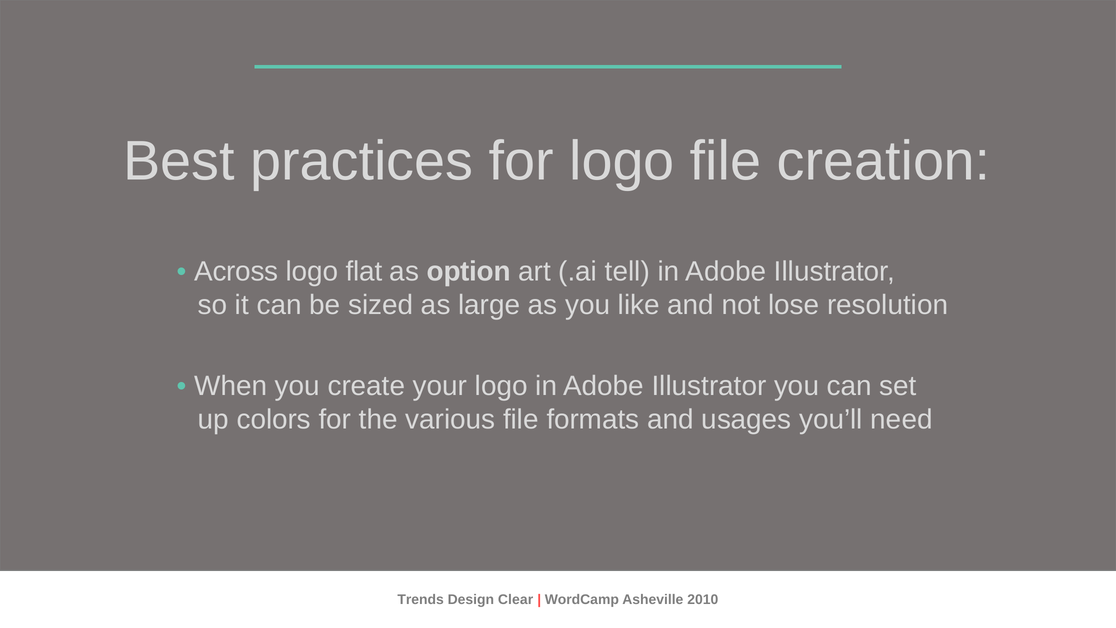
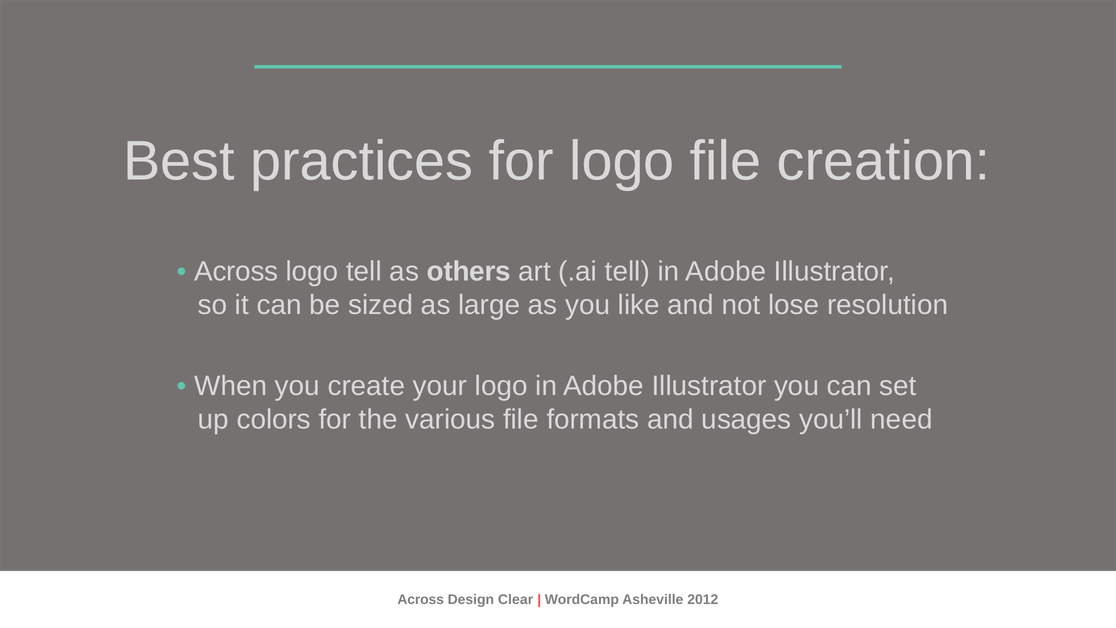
logo flat: flat -> tell
option: option -> others
Trends at (421, 599): Trends -> Across
2010: 2010 -> 2012
